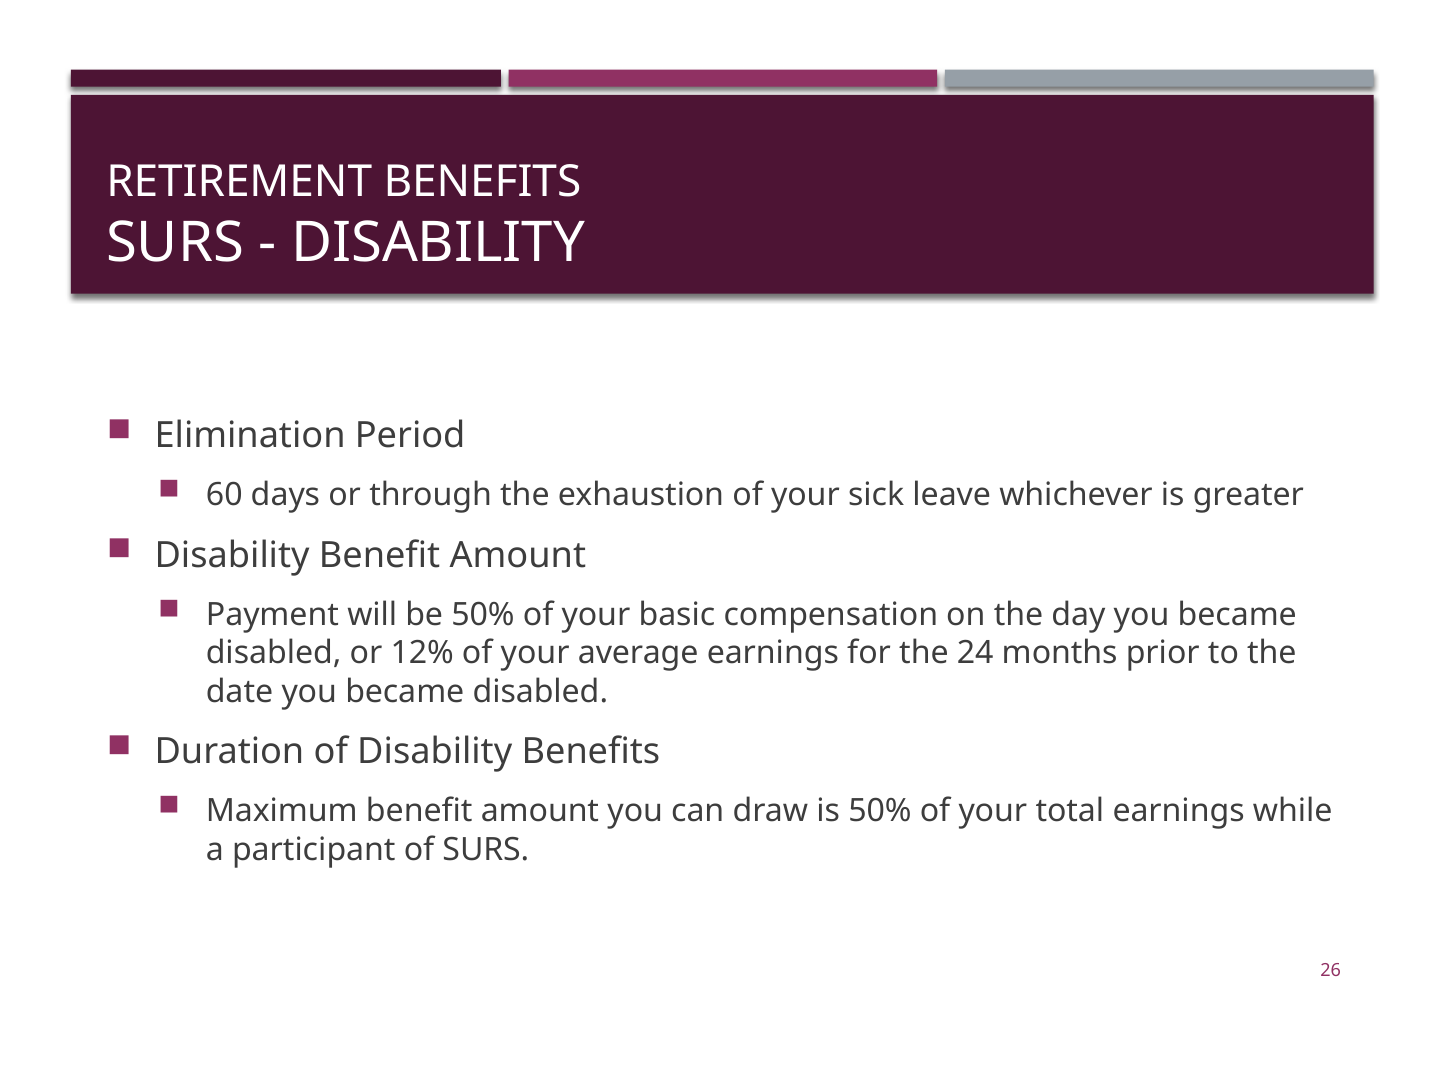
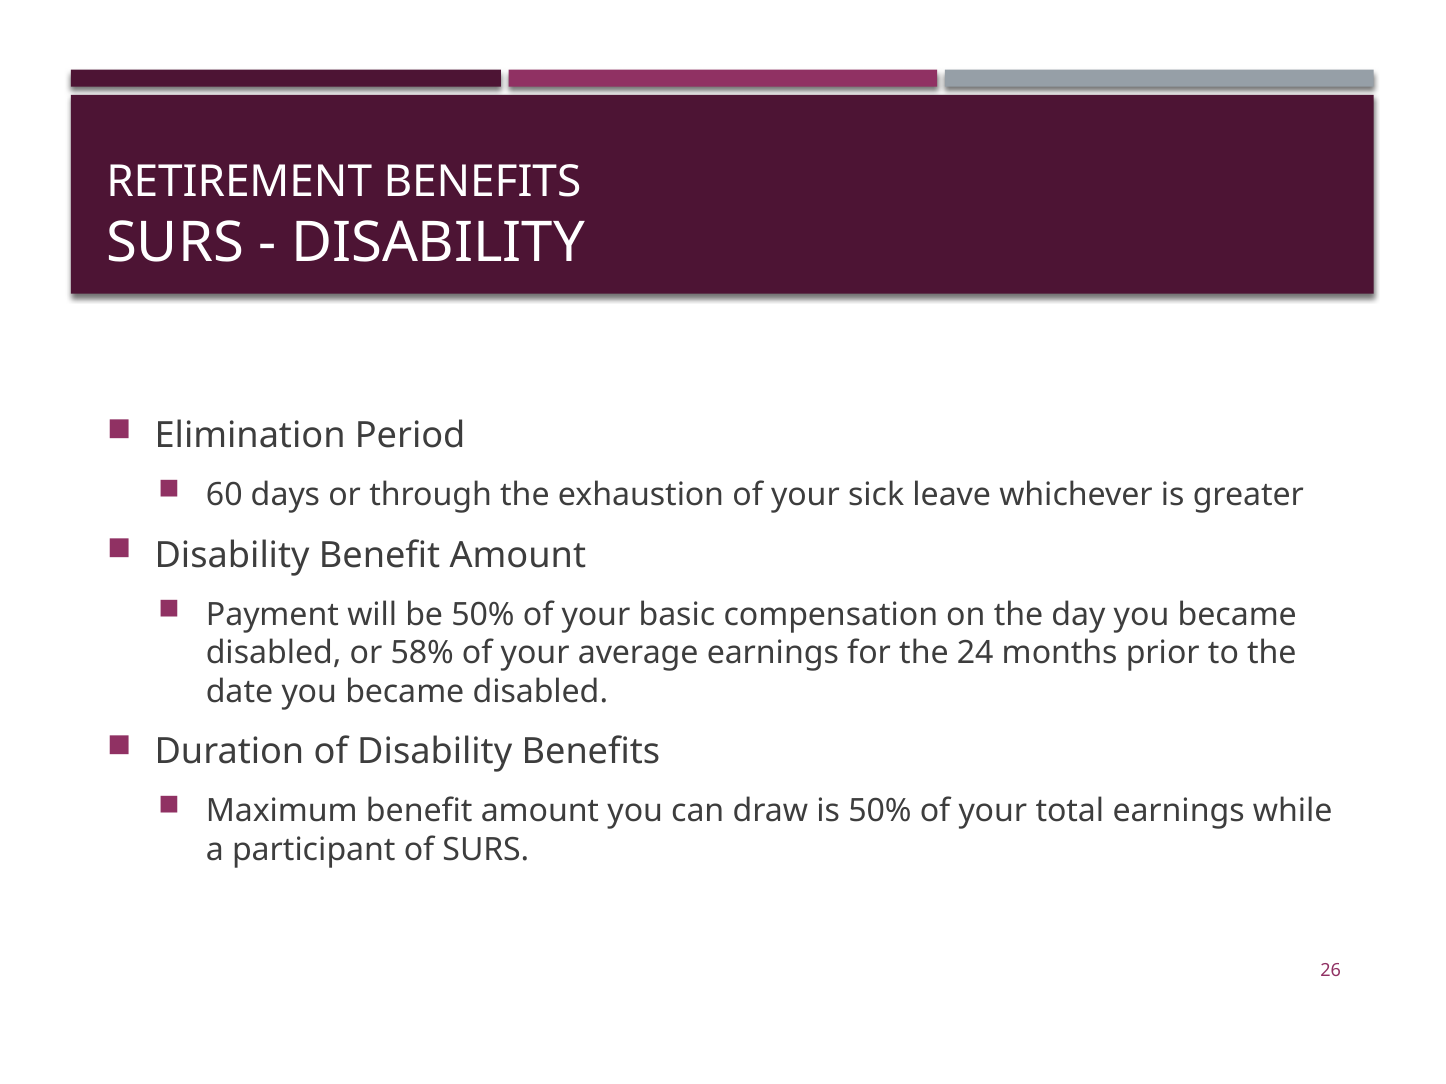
12%: 12% -> 58%
